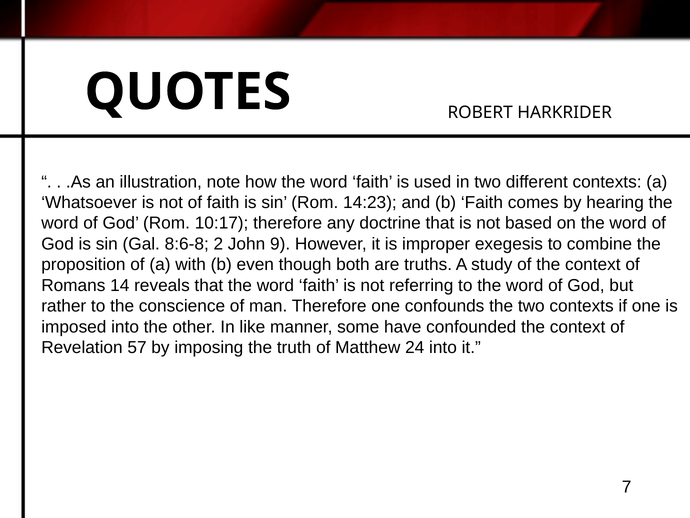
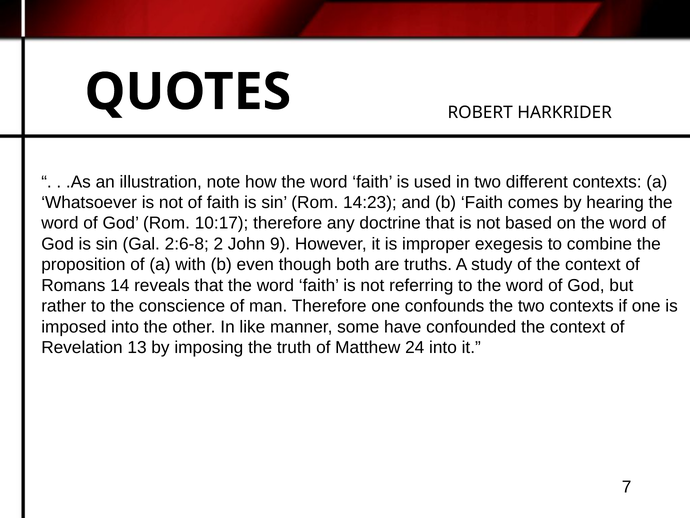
8:6-8: 8:6-8 -> 2:6-8
57: 57 -> 13
